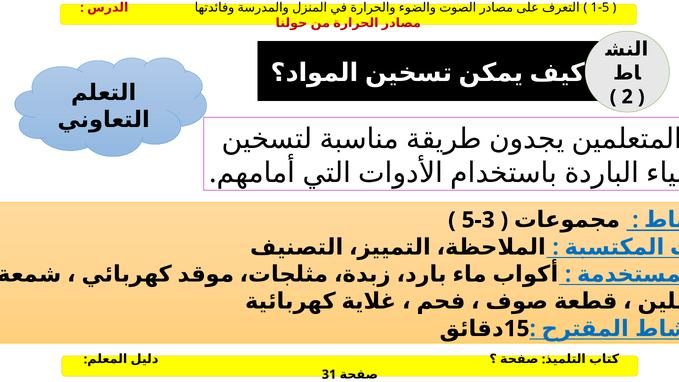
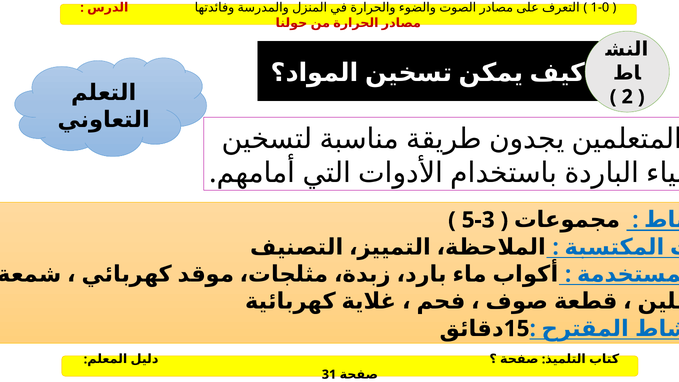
1-5: 1-5 -> 1-0
